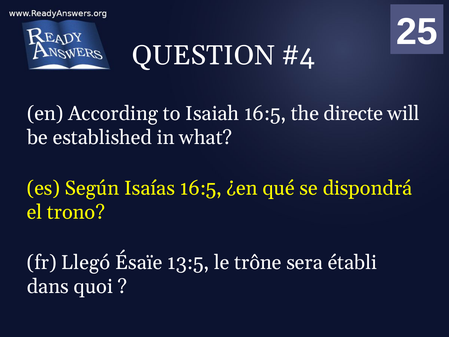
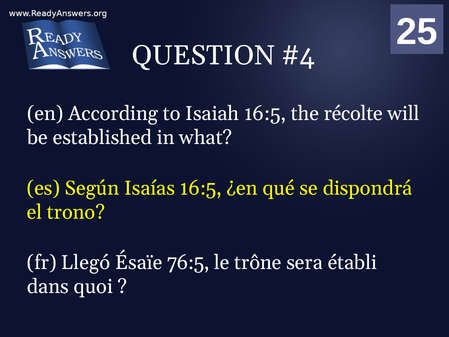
directe: directe -> récolte
13:5: 13:5 -> 76:5
